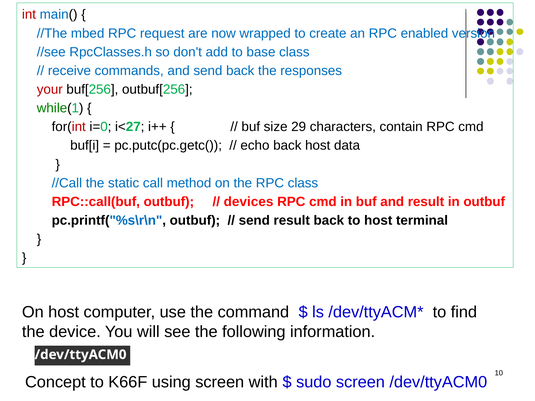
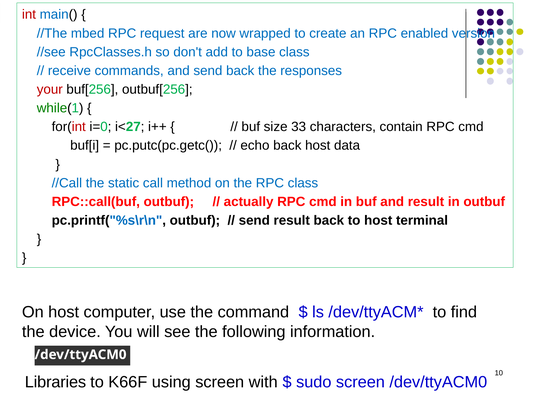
29: 29 -> 33
devices: devices -> actually
Concept: Concept -> Libraries
